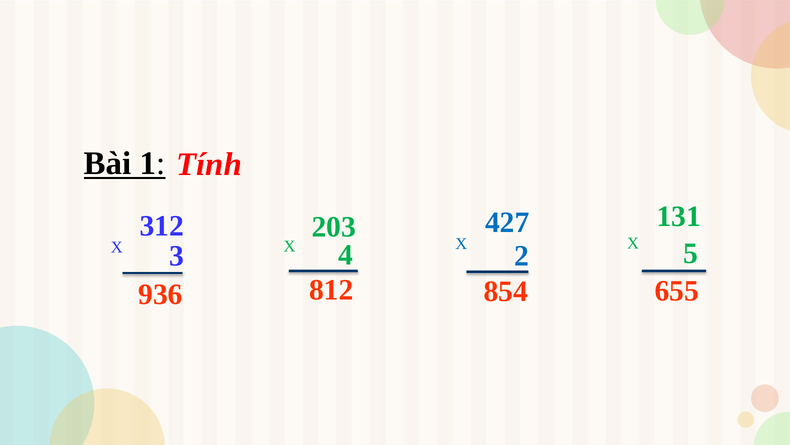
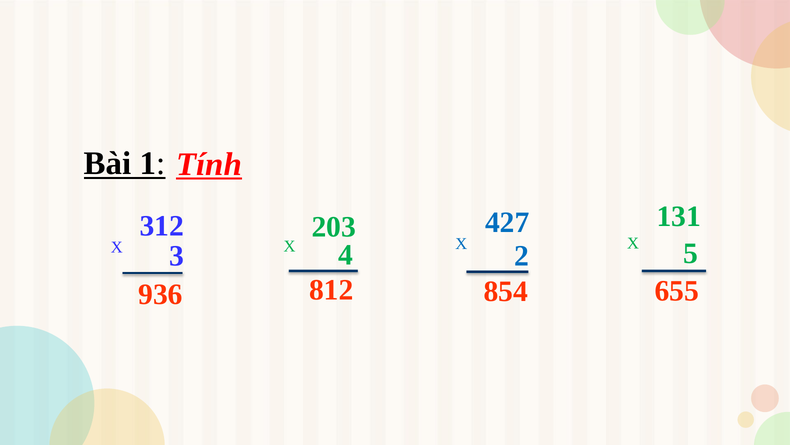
Tính underline: none -> present
